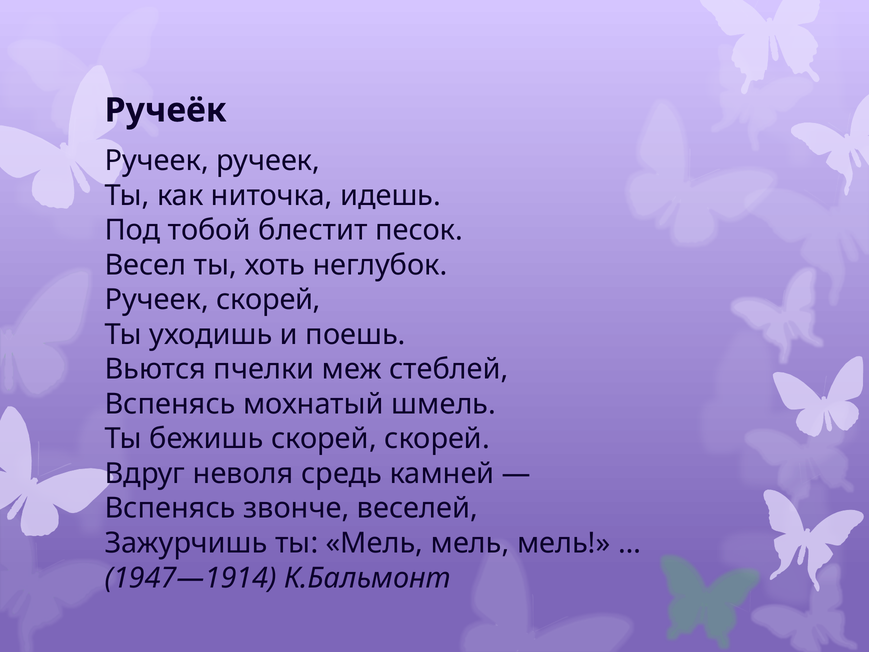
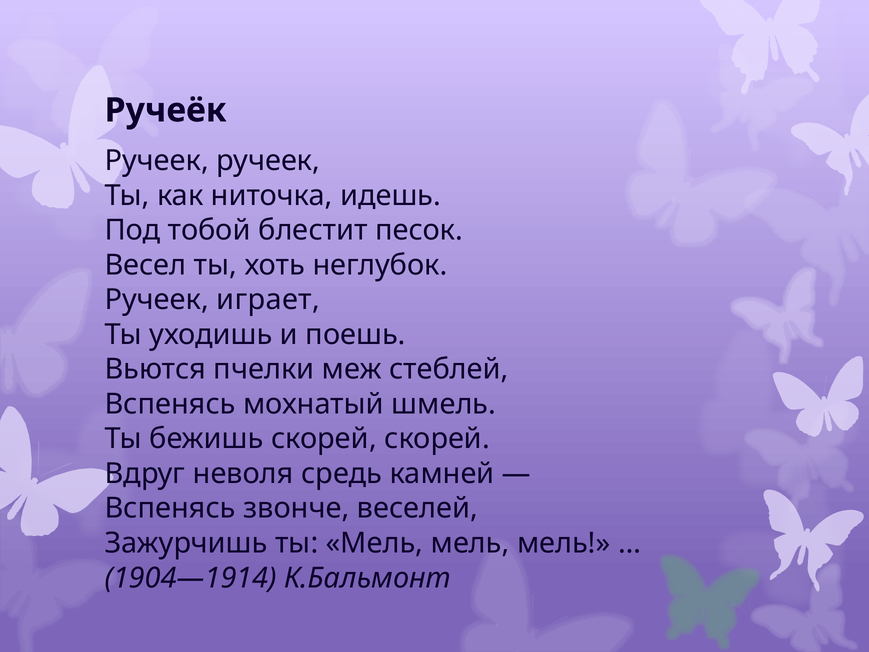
Ручеек скорей: скорей -> играет
1947—1914: 1947—1914 -> 1904—1914
